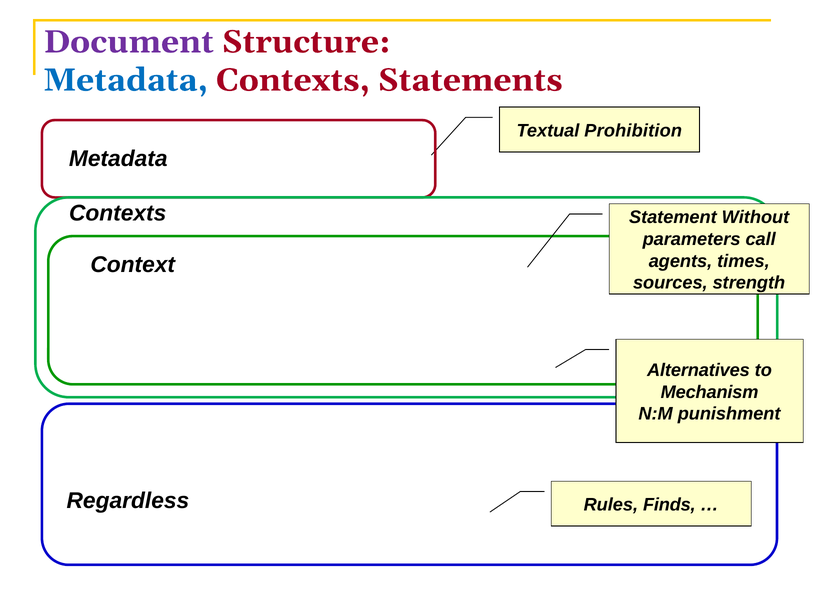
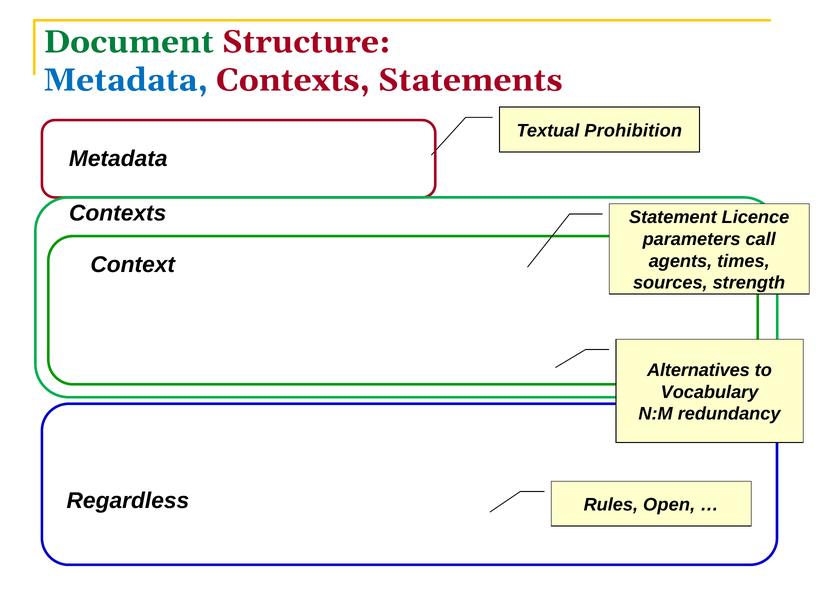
Document colour: purple -> green
Without: Without -> Licence
Mechanism: Mechanism -> Vocabulary
punishment: punishment -> redundancy
Finds: Finds -> Open
